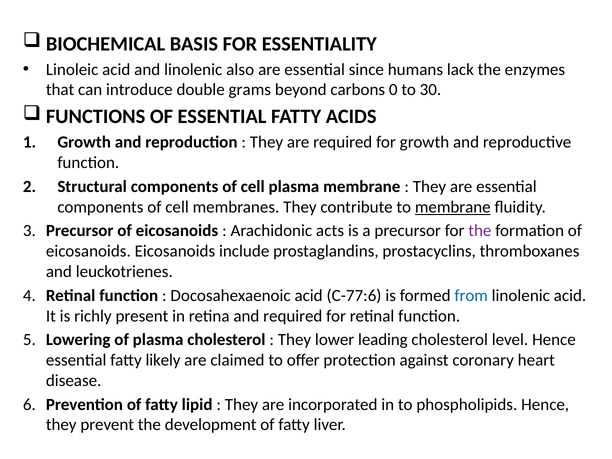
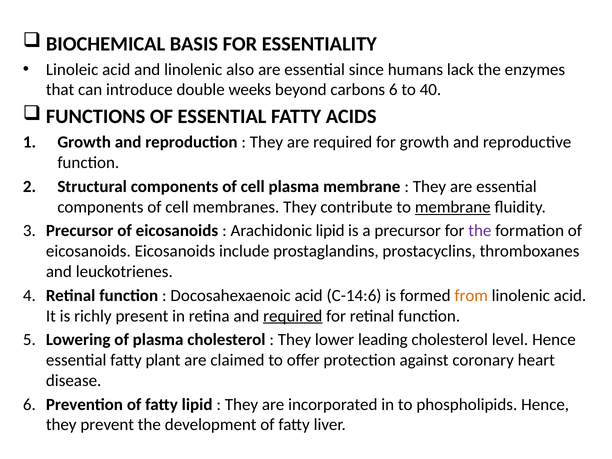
grams: grams -> weeks
carbons 0: 0 -> 6
30: 30 -> 40
Arachidonic acts: acts -> lipid
C-77:6: C-77:6 -> C-14:6
from colour: blue -> orange
required at (293, 316) underline: none -> present
likely: likely -> plant
